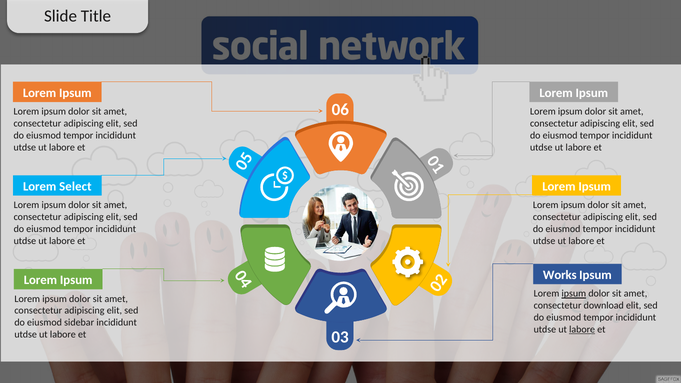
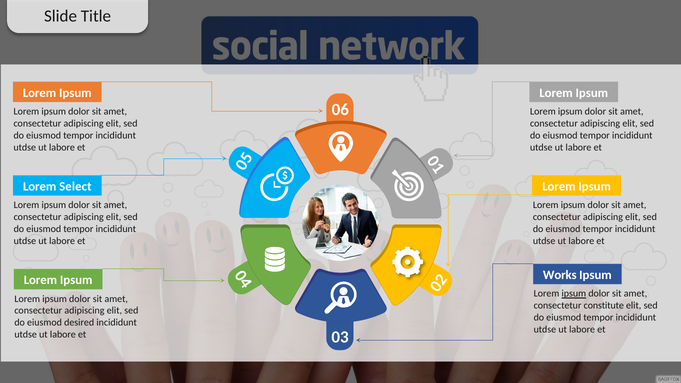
download: download -> constitute
sidebar: sidebar -> desired
labore at (582, 330) underline: present -> none
